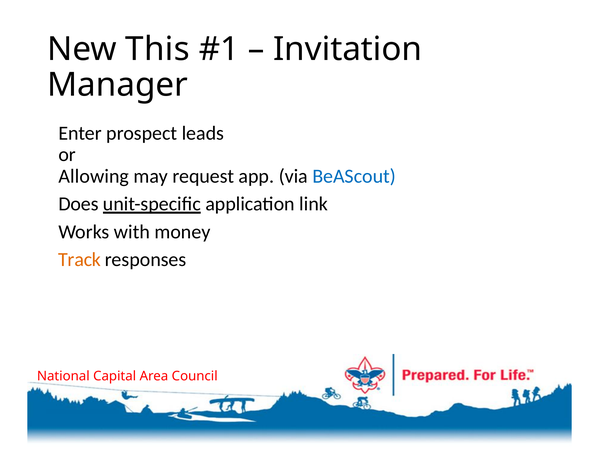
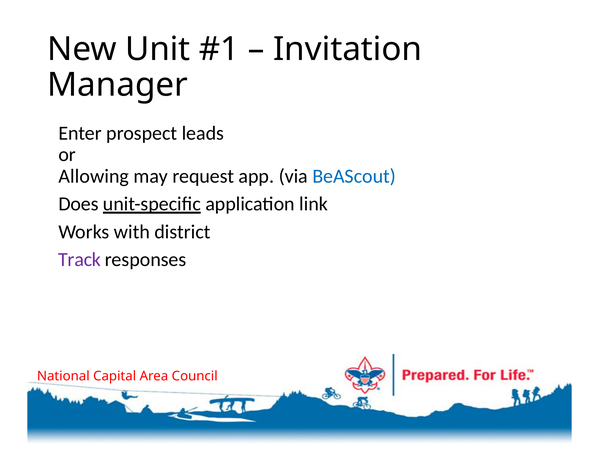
This: This -> Unit
money: money -> district
Track colour: orange -> purple
